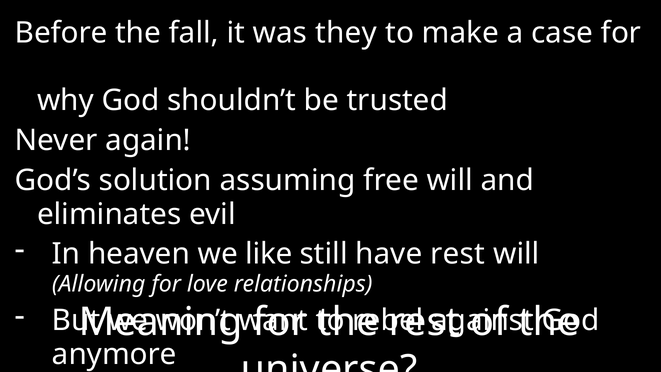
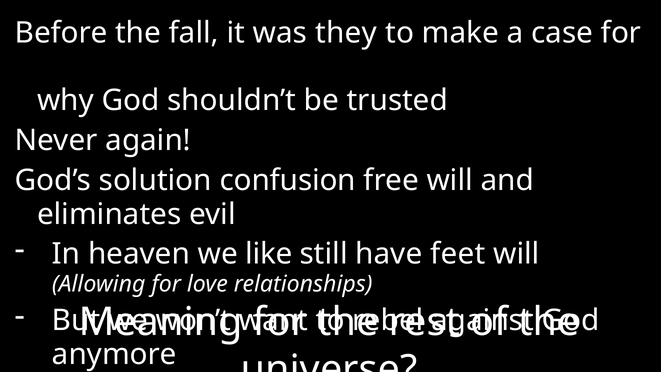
assuming: assuming -> confusion
have rest: rest -> feet
